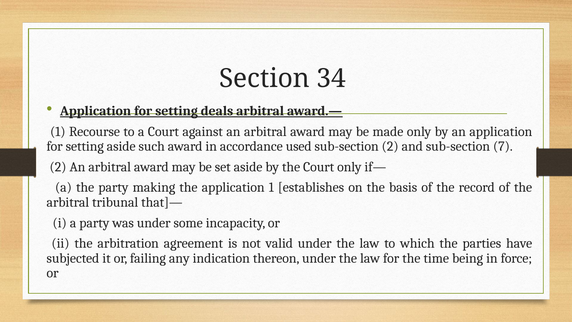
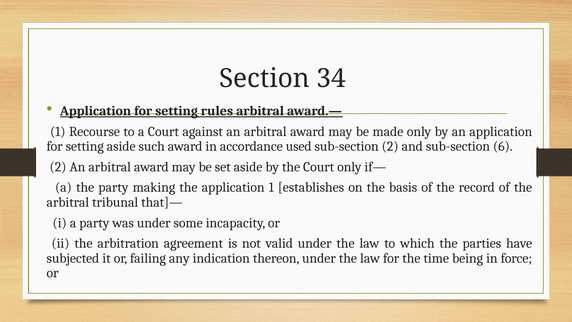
deals: deals -> rules
7: 7 -> 6
